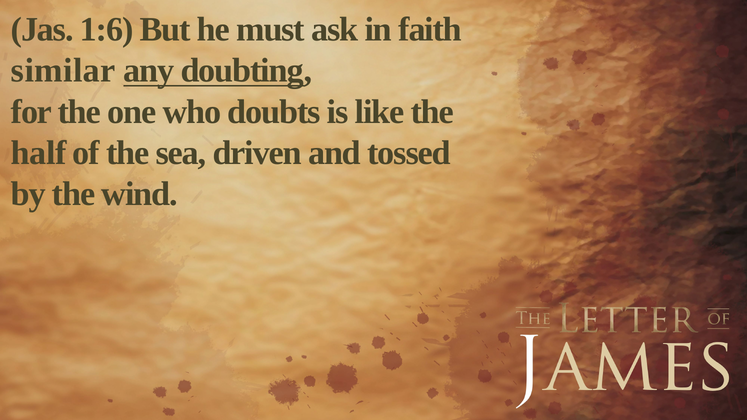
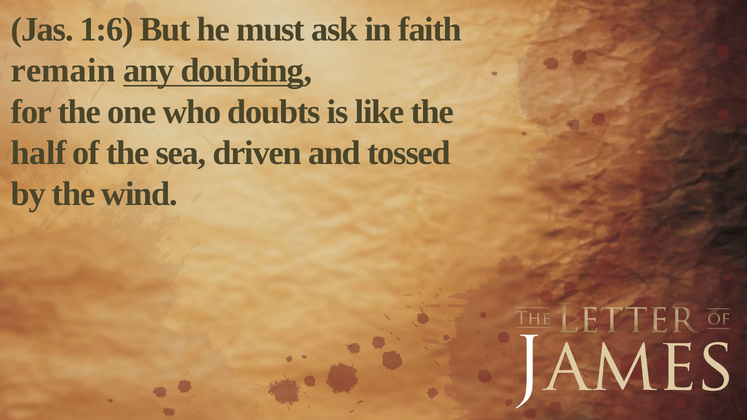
similar: similar -> remain
